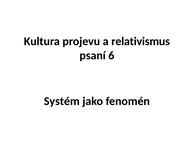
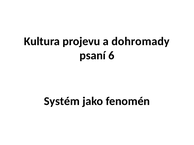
relativismus: relativismus -> dohromady
